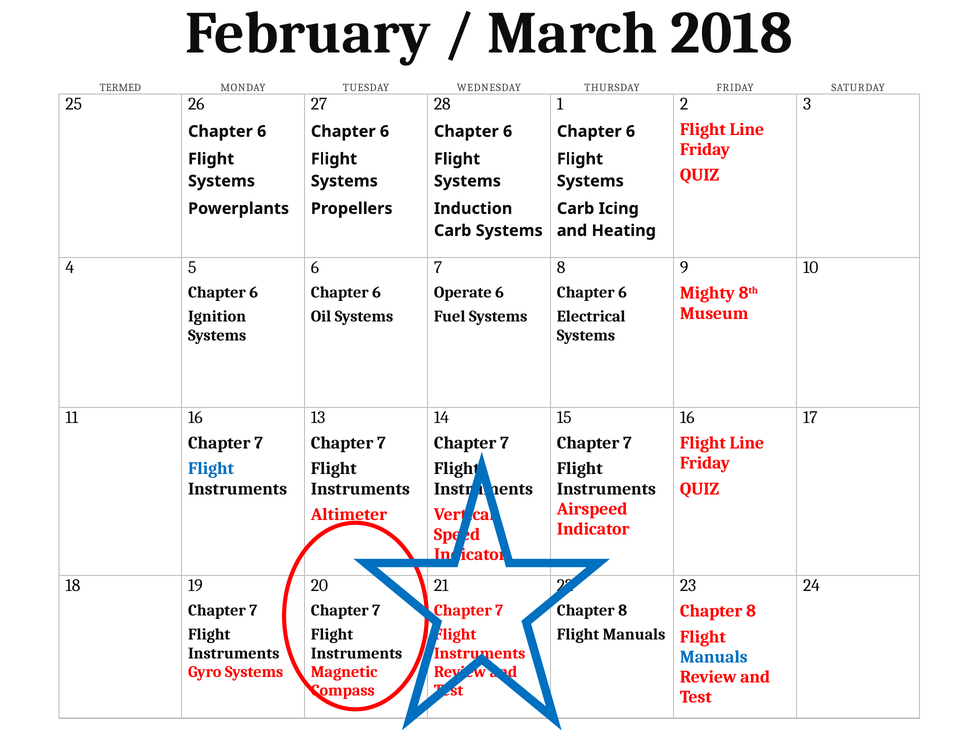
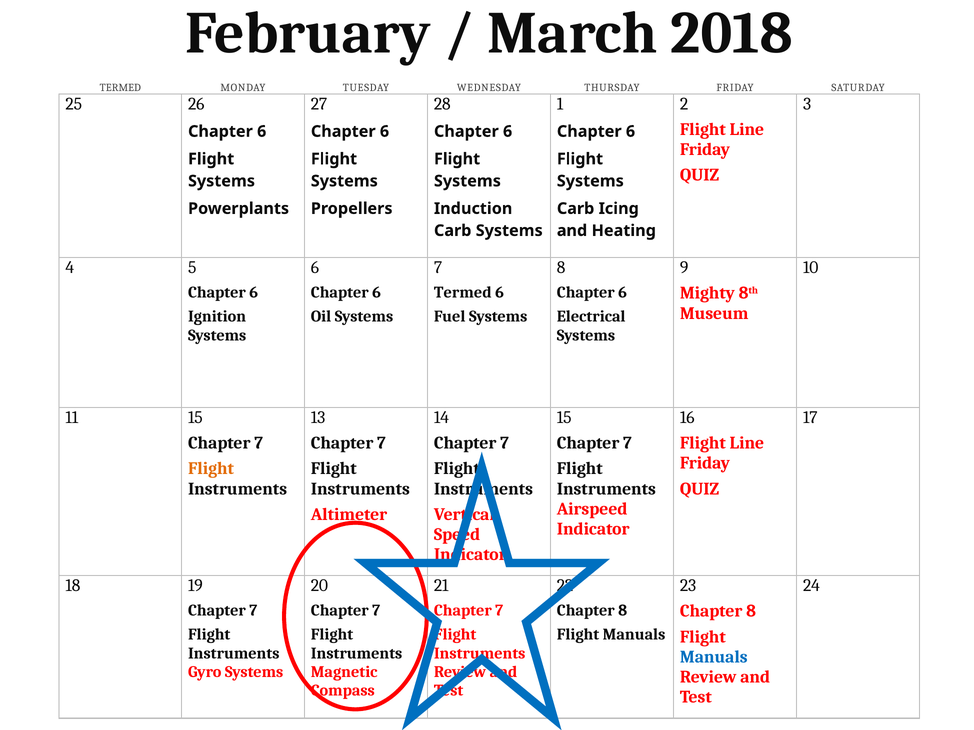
Operate at (463, 293): Operate -> Termed
11 16: 16 -> 15
Flight at (211, 469) colour: blue -> orange
